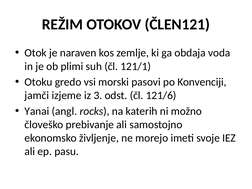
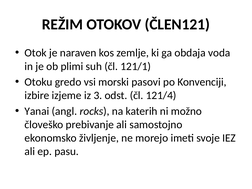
jamči: jamči -> izbire
121/6: 121/6 -> 121/4
